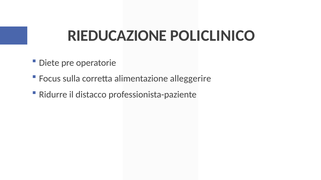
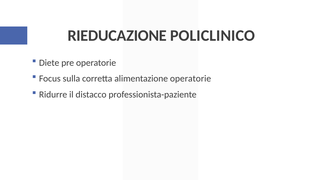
alimentazione alleggerire: alleggerire -> operatorie
